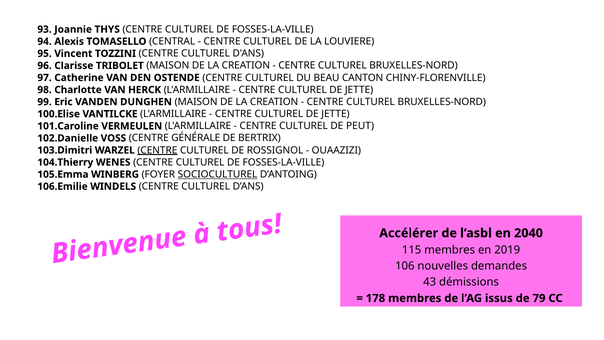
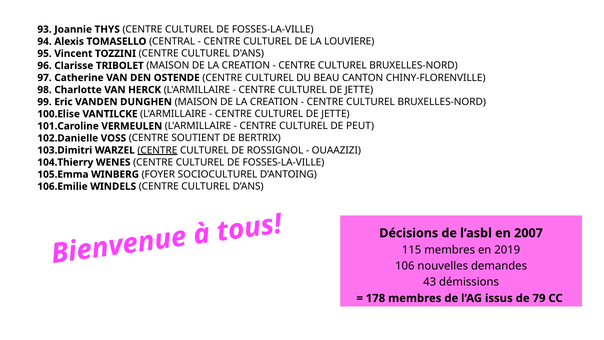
GÉNÉRALE: GÉNÉRALE -> SOUTIENT
SOCIOCULTUREL underline: present -> none
Accélérer: Accélérer -> Décisions
2040: 2040 -> 2007
